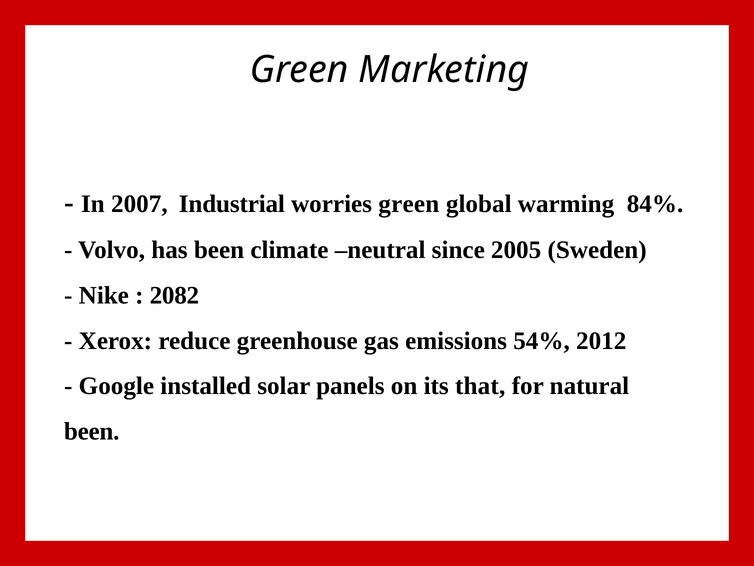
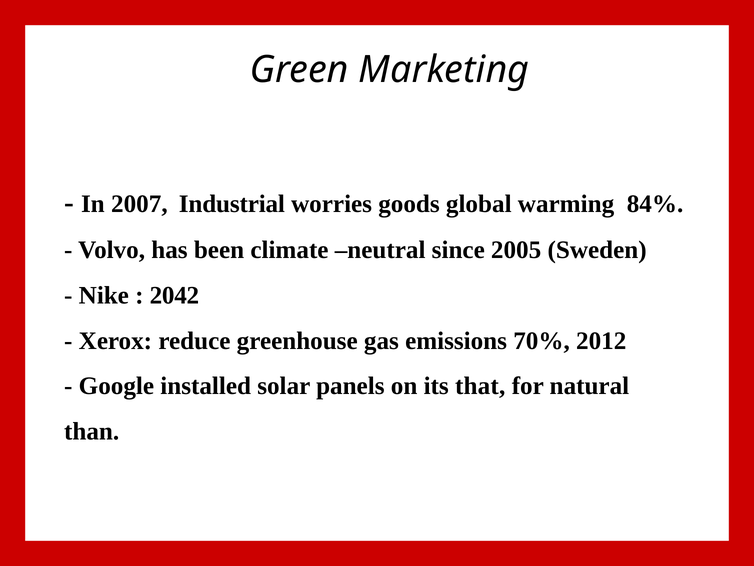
worries green: green -> goods
2082: 2082 -> 2042
54%: 54% -> 70%
been at (92, 431): been -> than
